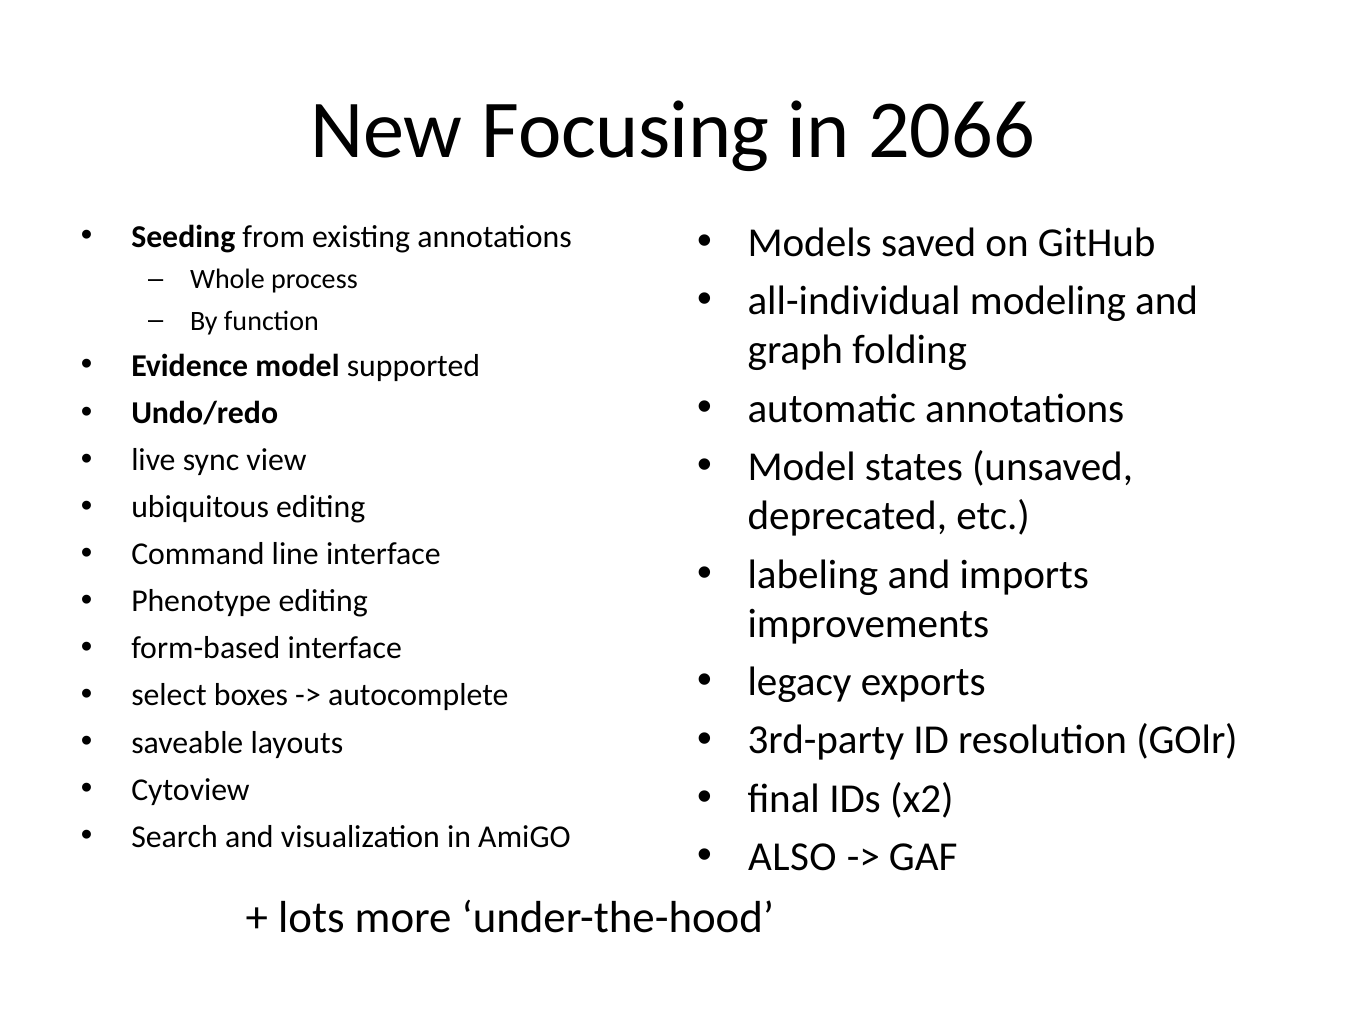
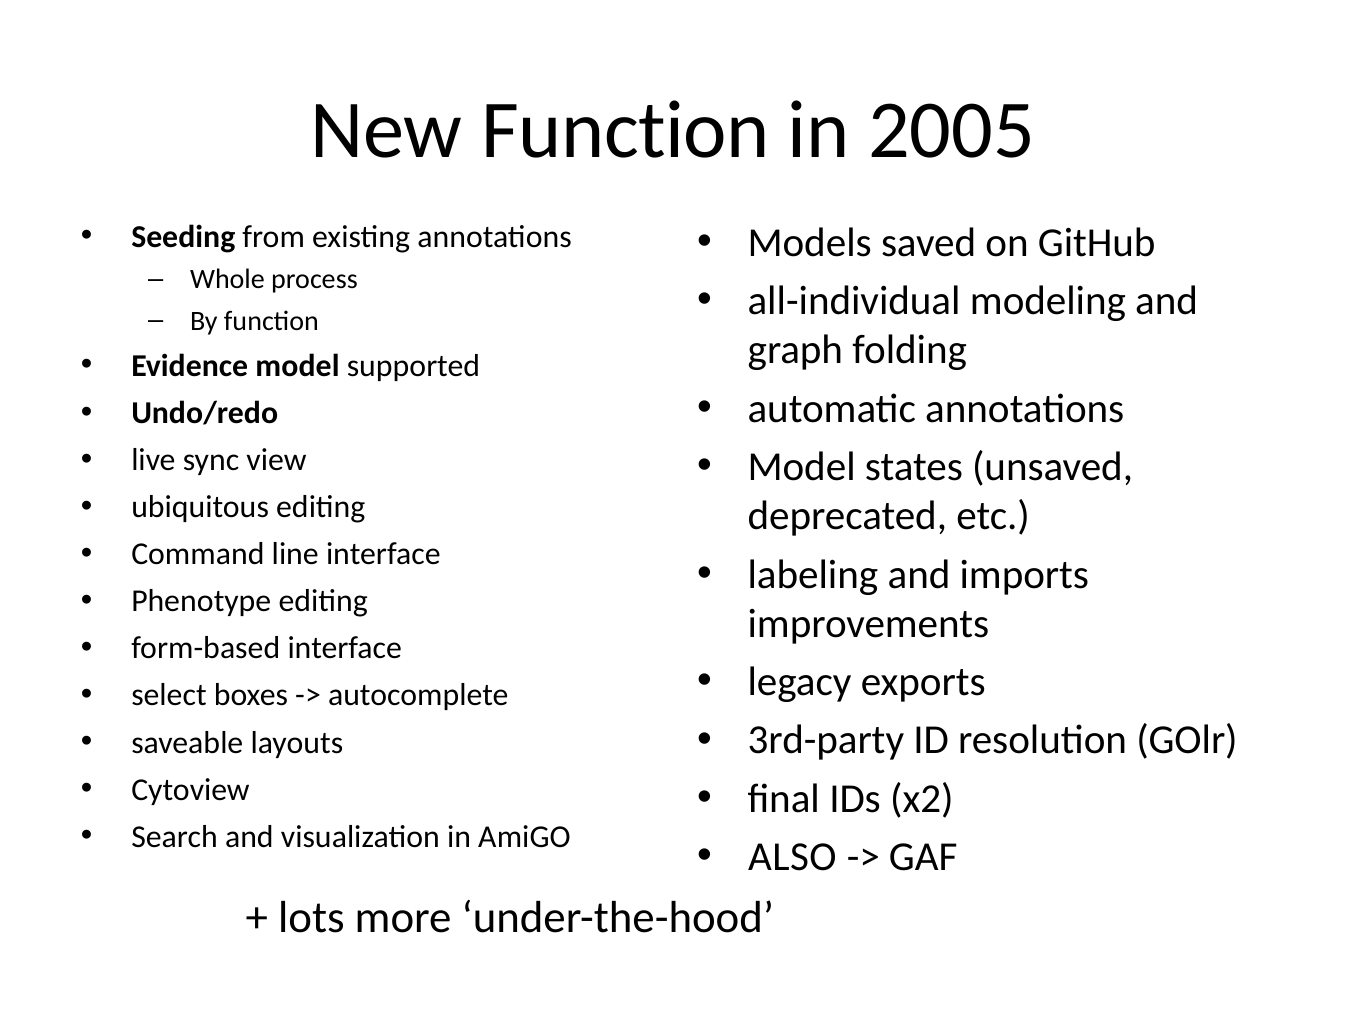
New Focusing: Focusing -> Function
2066: 2066 -> 2005
